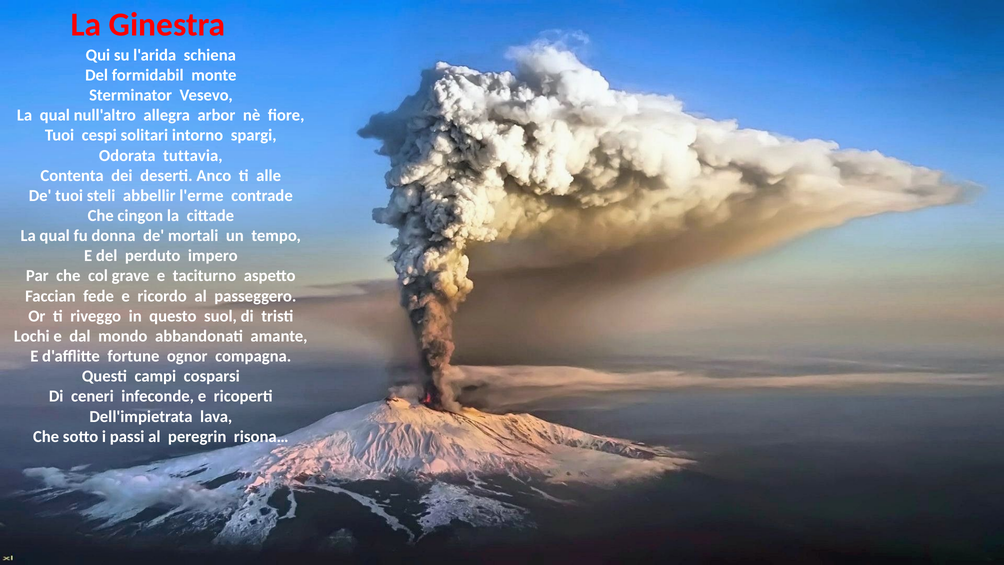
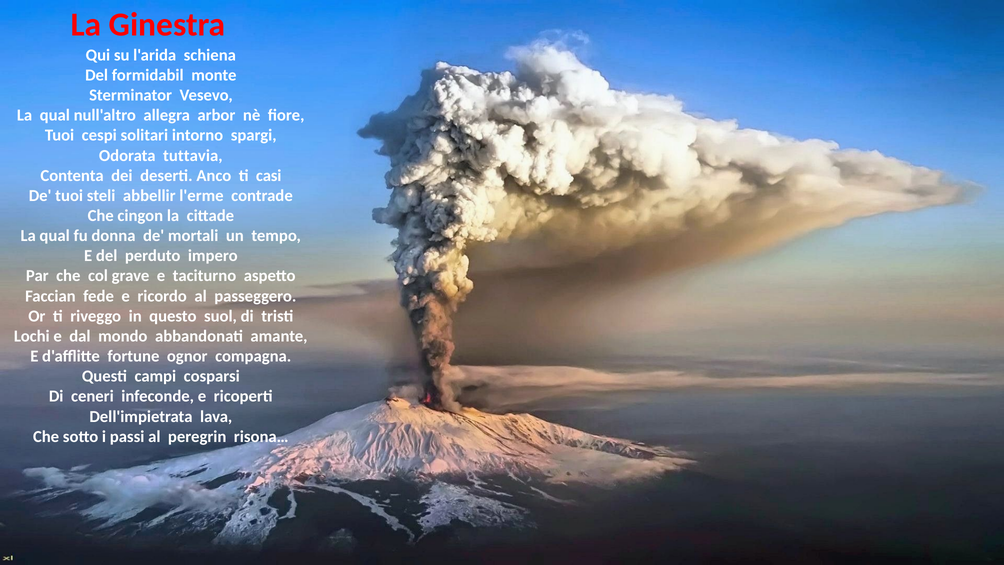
alle: alle -> casi
